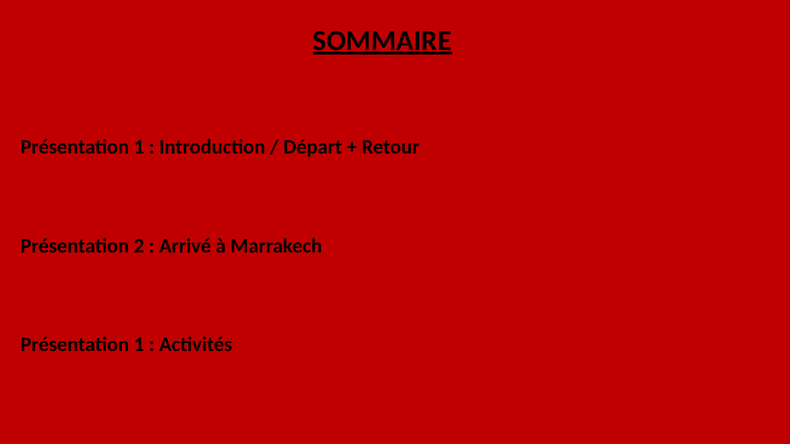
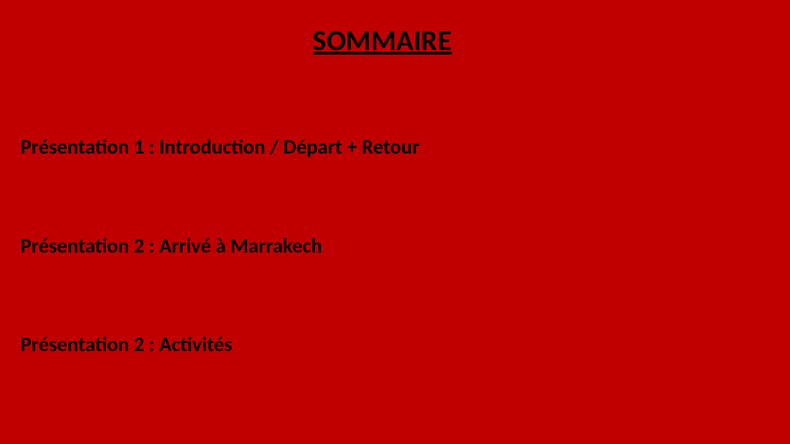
1 at (139, 345): 1 -> 2
